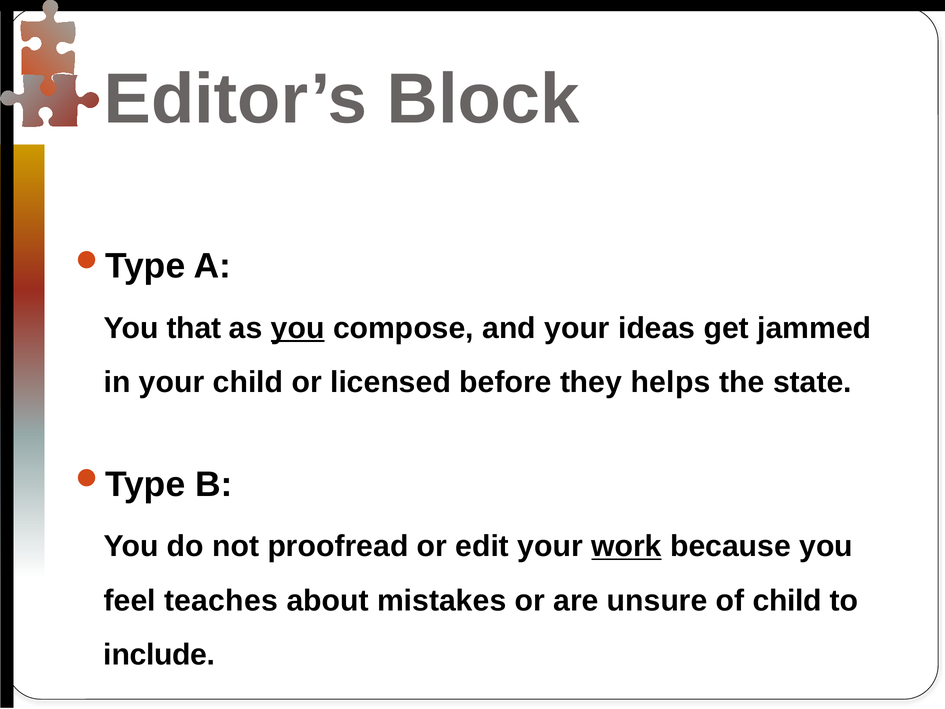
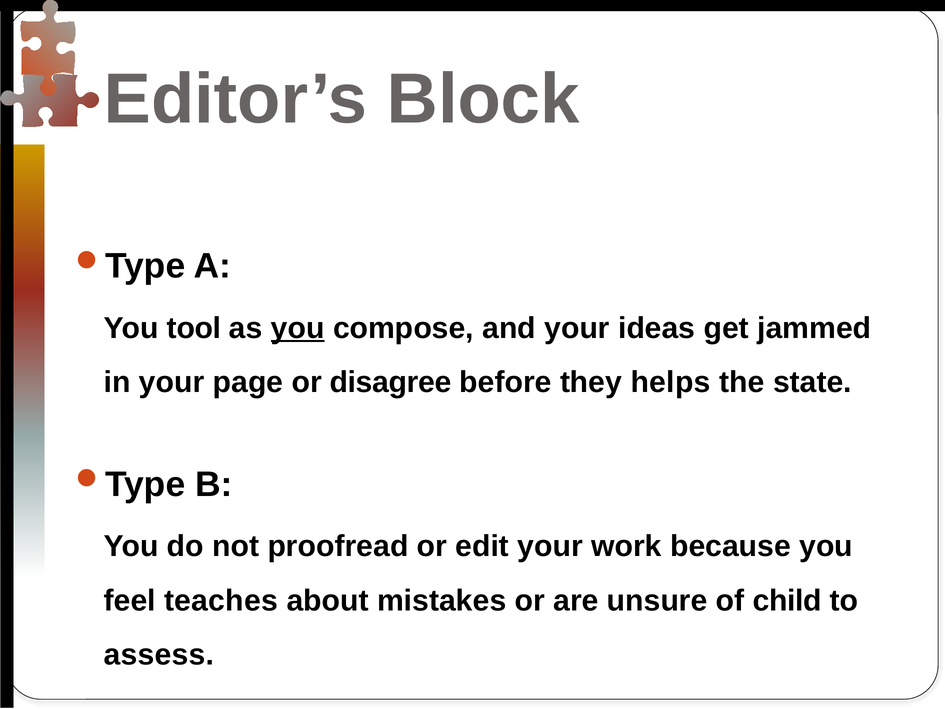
that: that -> tool
your child: child -> page
licensed: licensed -> disagree
work underline: present -> none
include: include -> assess
